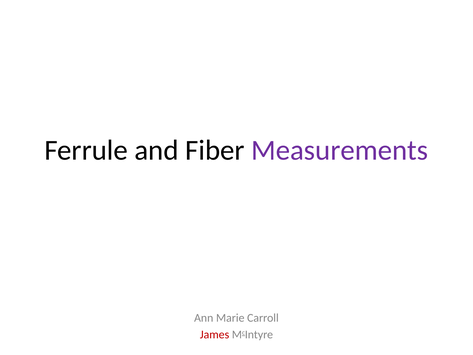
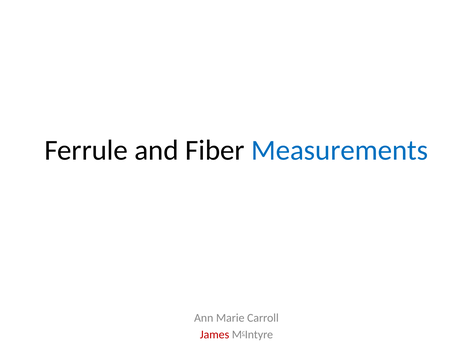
Measurements colour: purple -> blue
